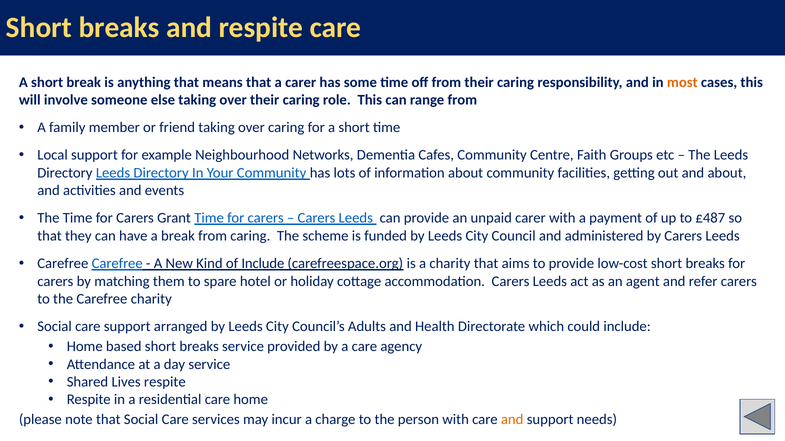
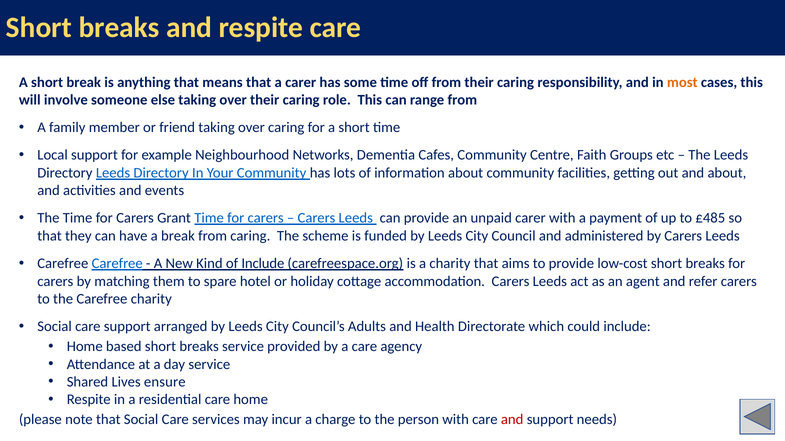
£487: £487 -> £485
Lives respite: respite -> ensure
and at (512, 420) colour: orange -> red
